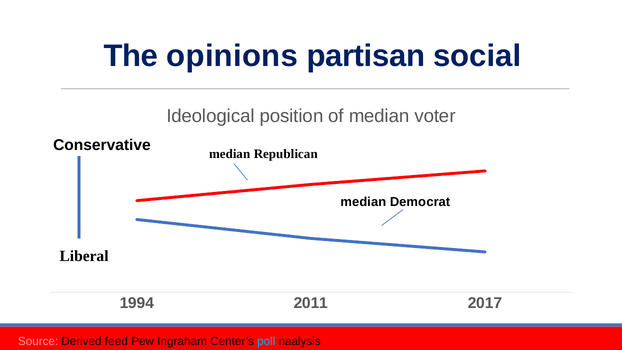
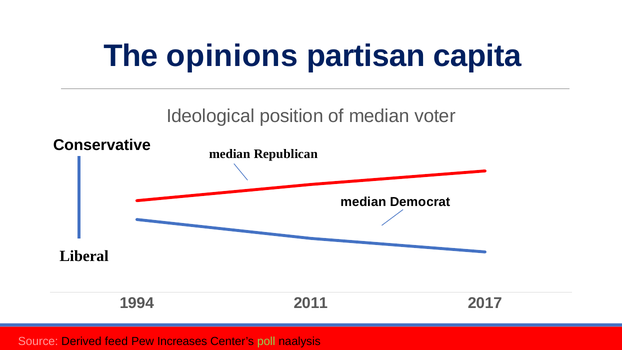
social: social -> capita
Ingraham: Ingraham -> Increases
poll colour: light blue -> light green
